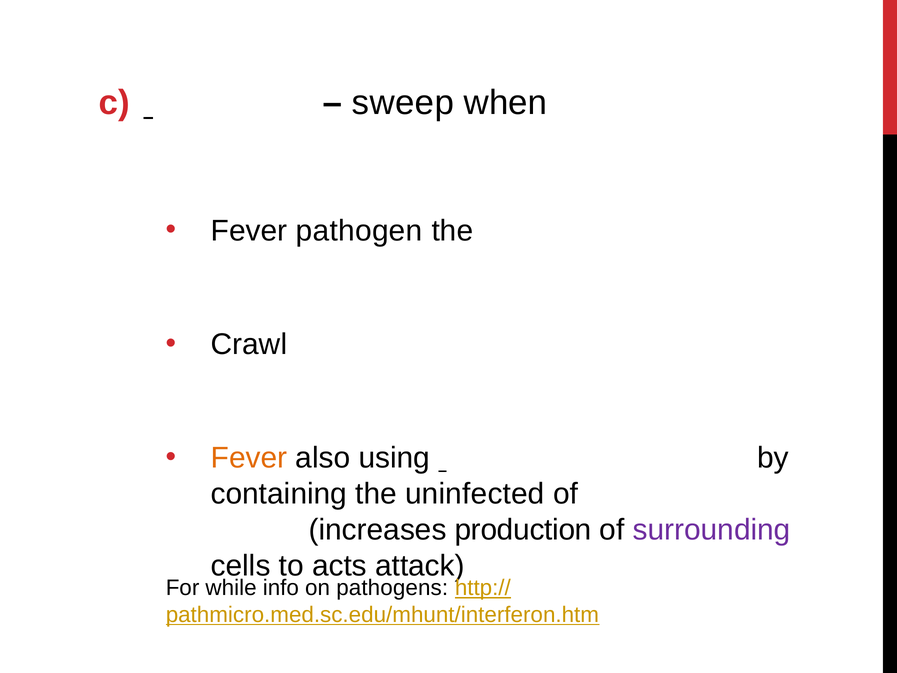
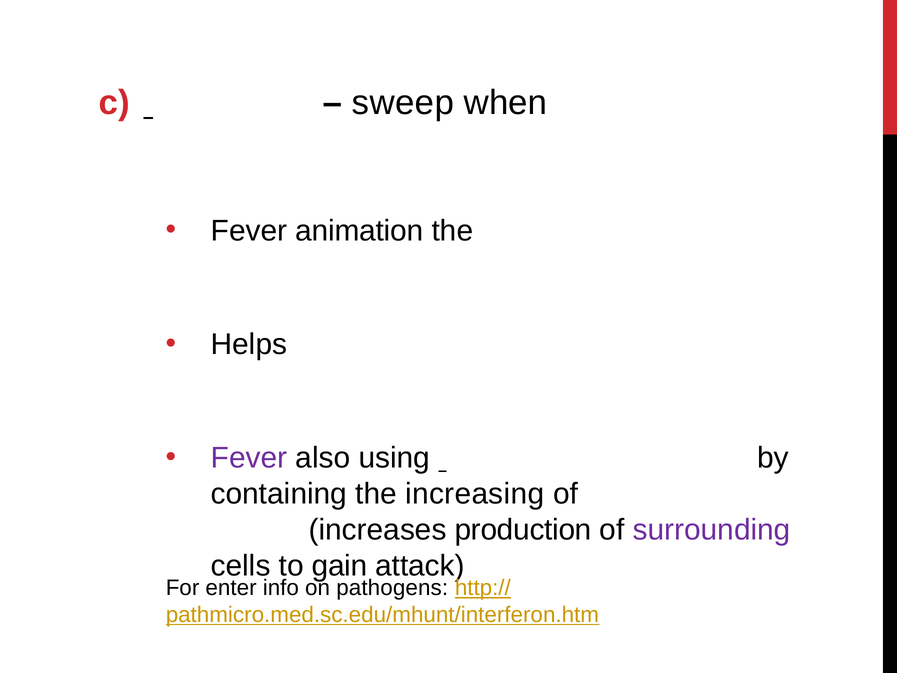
pathogen: pathogen -> animation
Crawl: Crawl -> Helps
Fever at (249, 458) colour: orange -> purple
uninfected: uninfected -> increasing
acts: acts -> gain
while: while -> enter
